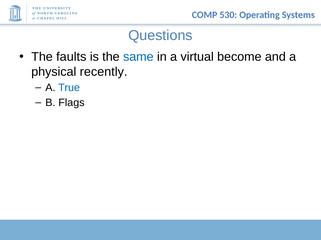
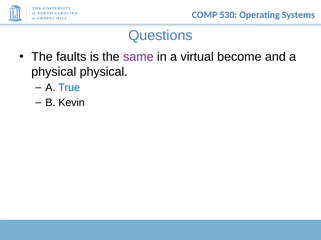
same colour: blue -> purple
physical recently: recently -> physical
Flags: Flags -> Kevin
